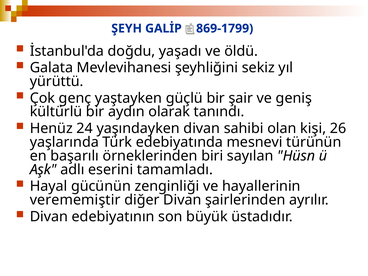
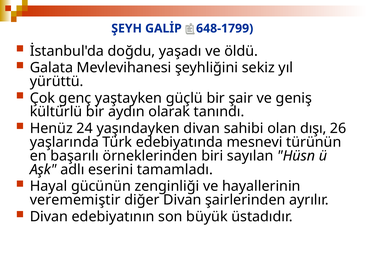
6869-1799: 6869-1799 -> 3648-1799
kişi: kişi -> dışı
